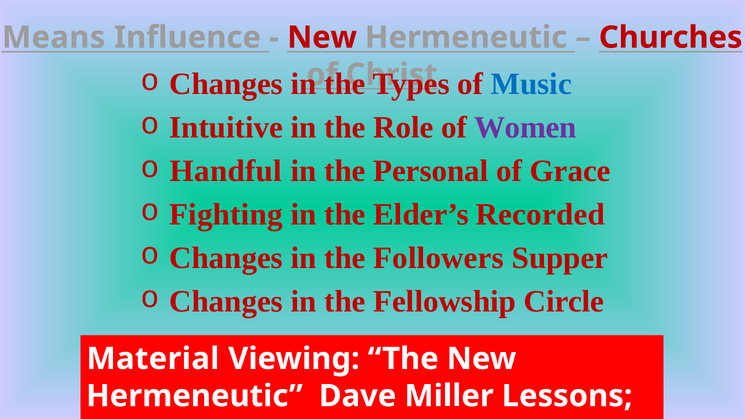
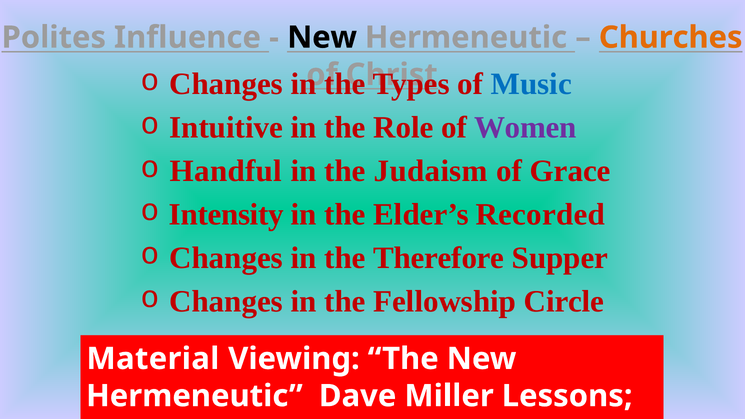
Means: Means -> Polites
New at (322, 37) colour: red -> black
Churches colour: red -> orange
Personal: Personal -> Judaism
Fighting: Fighting -> Intensity
Followers: Followers -> Therefore
